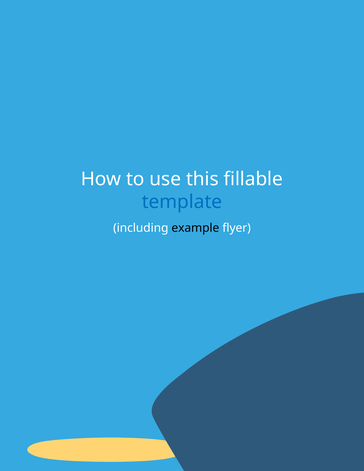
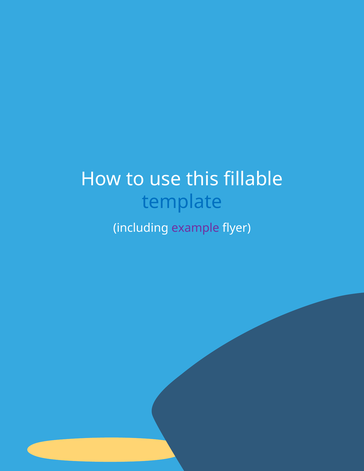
example colour: black -> purple
